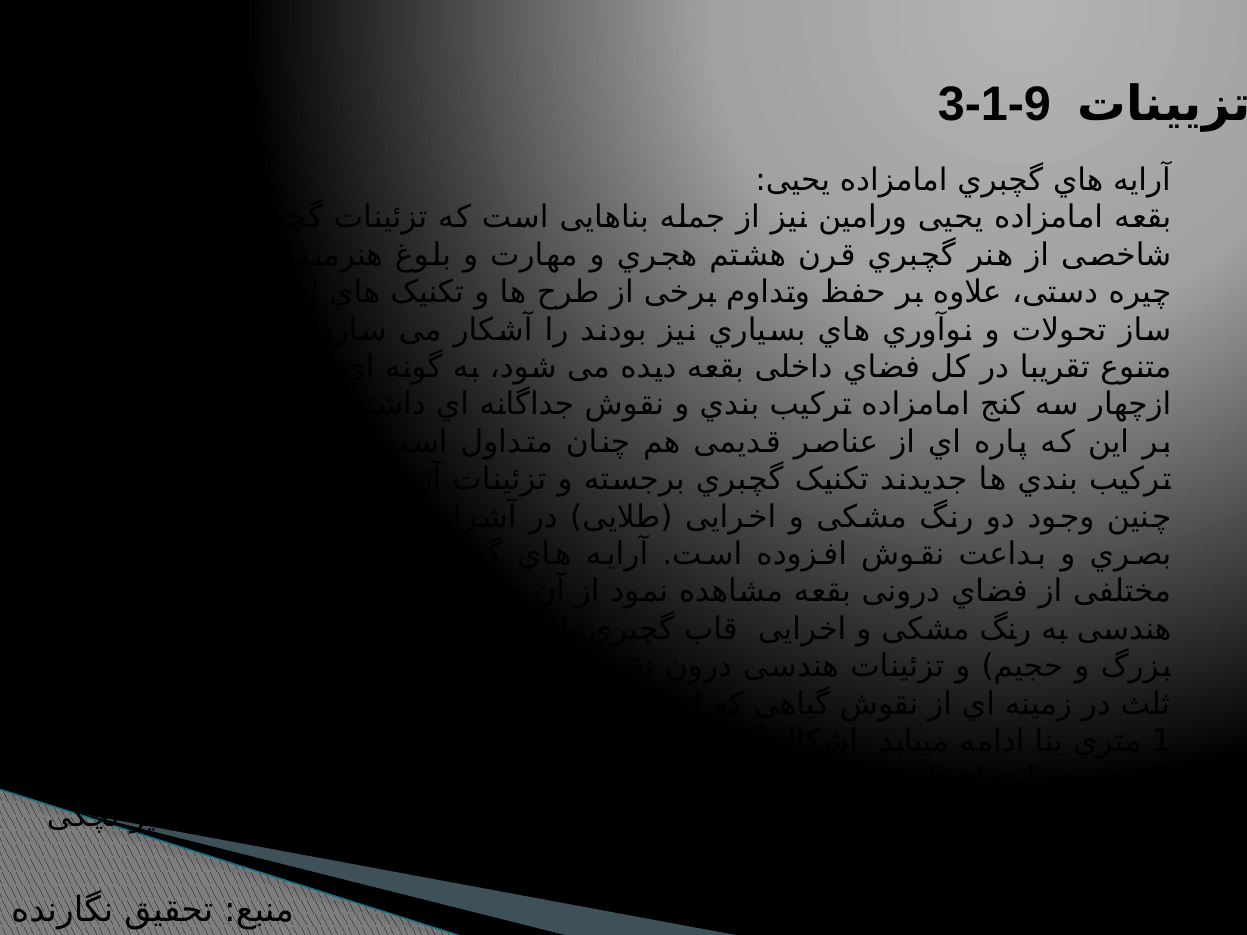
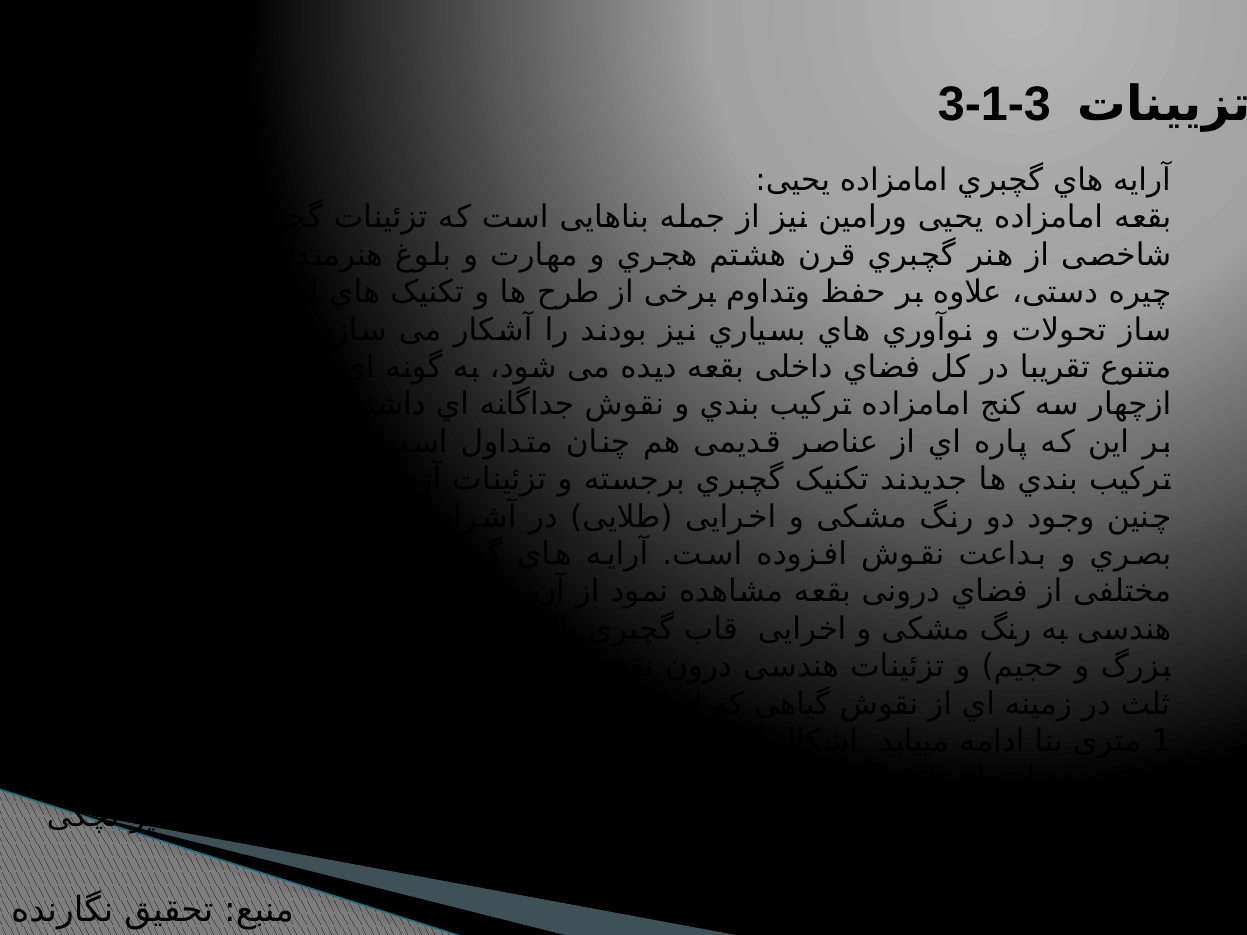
3-1-9: 3-1-9 -> 3-1-3
